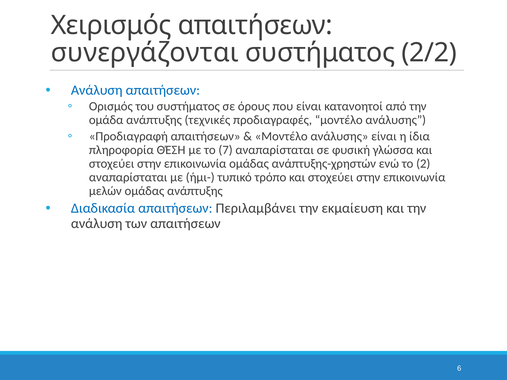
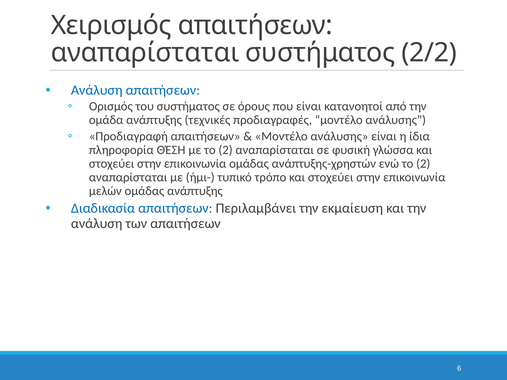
συνεργάζονται at (145, 53): συνεργάζονται -> αναπαρίσταται
με το 7: 7 -> 2
